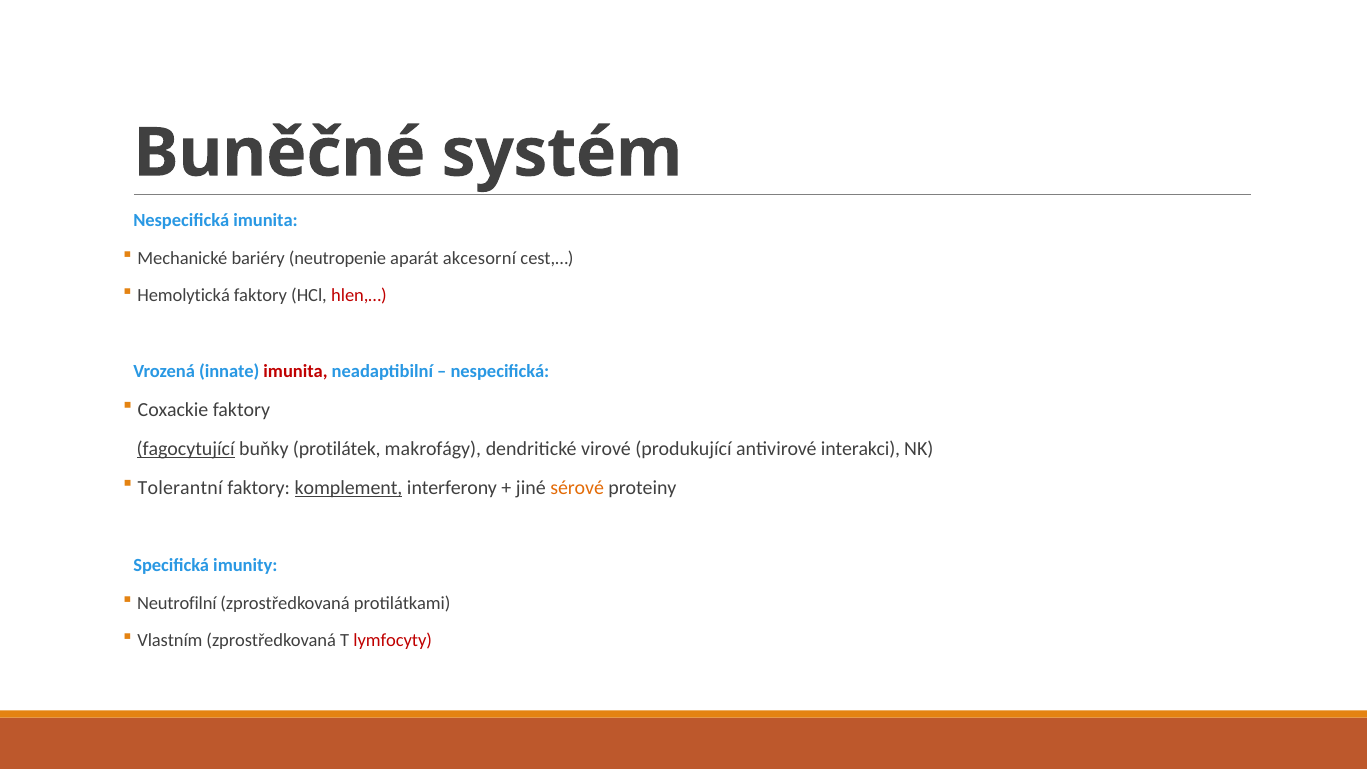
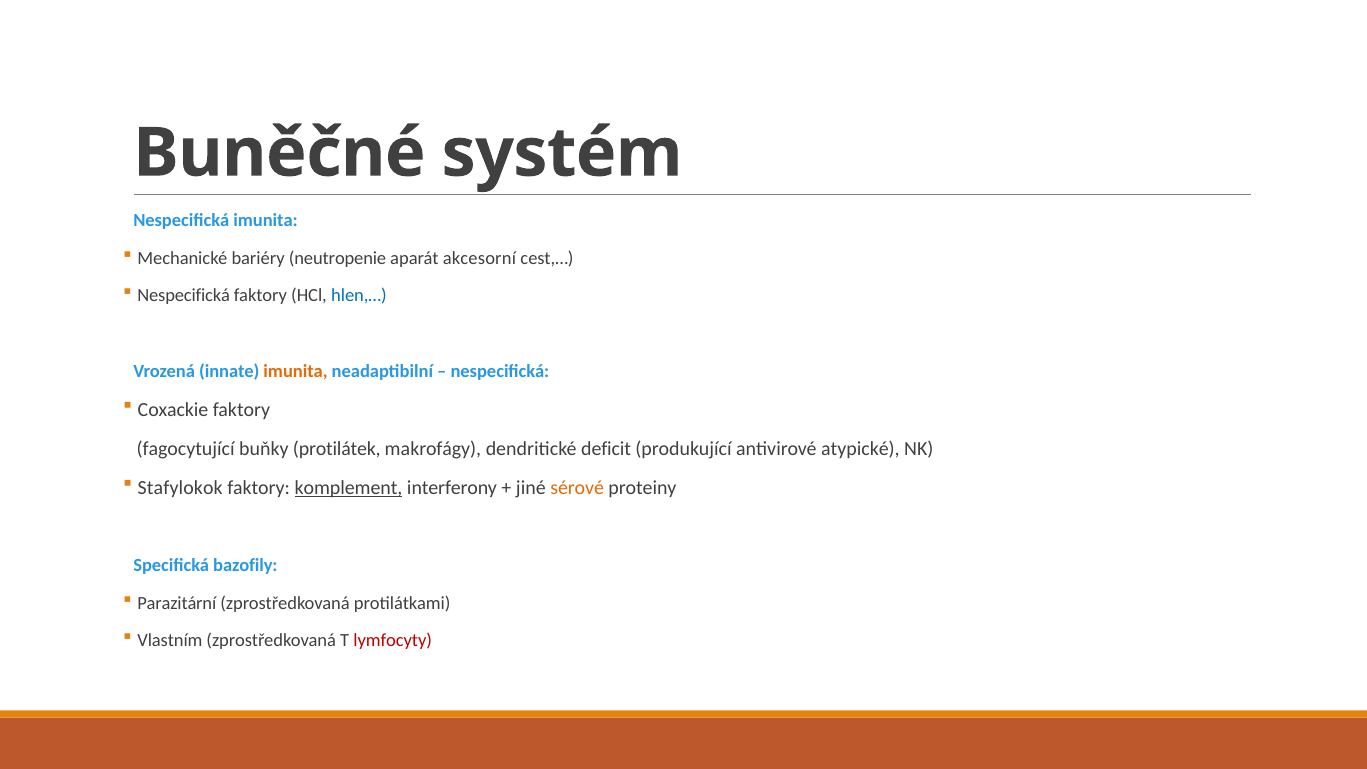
Hemolytická at (184, 296): Hemolytická -> Nespecifická
hlen,… colour: red -> blue
imunita at (296, 371) colour: red -> orange
fagocytující underline: present -> none
virové: virové -> deficit
interakci: interakci -> atypické
Tolerantní: Tolerantní -> Stafylokok
imunity: imunity -> bazofily
Neutrofilní: Neutrofilní -> Parazitární
